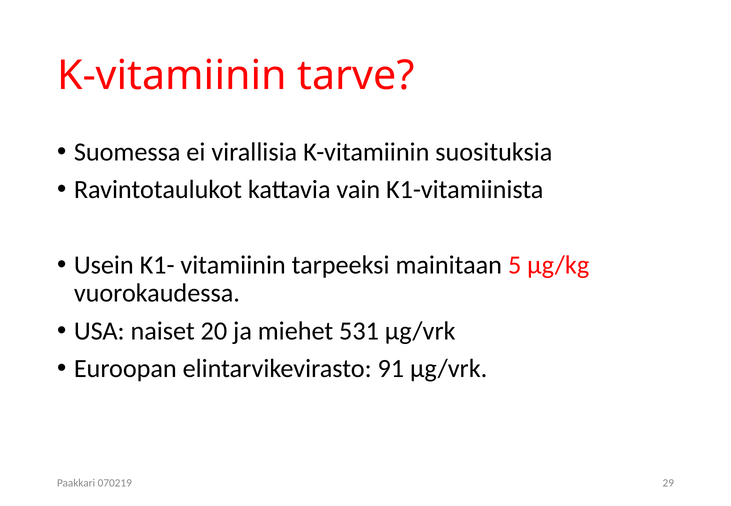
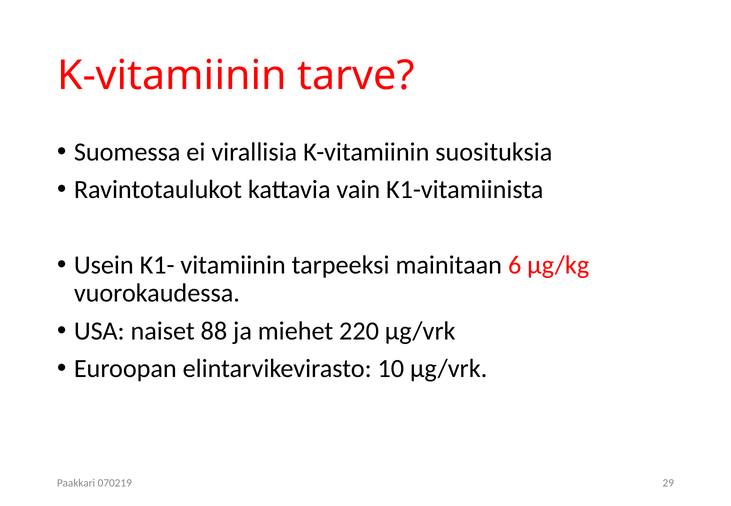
5: 5 -> 6
20: 20 -> 88
531: 531 -> 220
91: 91 -> 10
